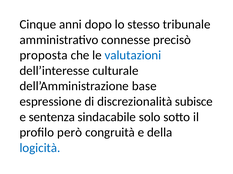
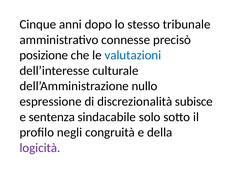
proposta: proposta -> posizione
base: base -> nullo
però: però -> negli
logicità colour: blue -> purple
